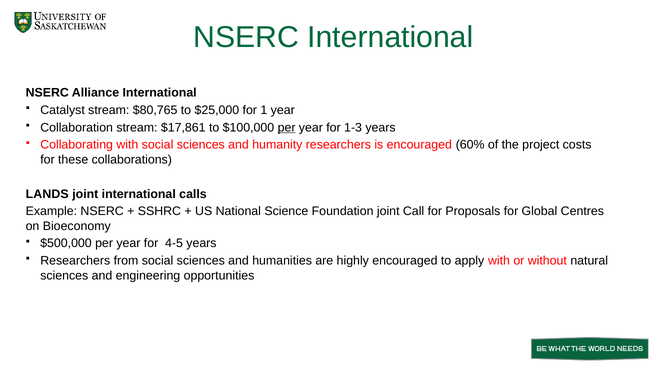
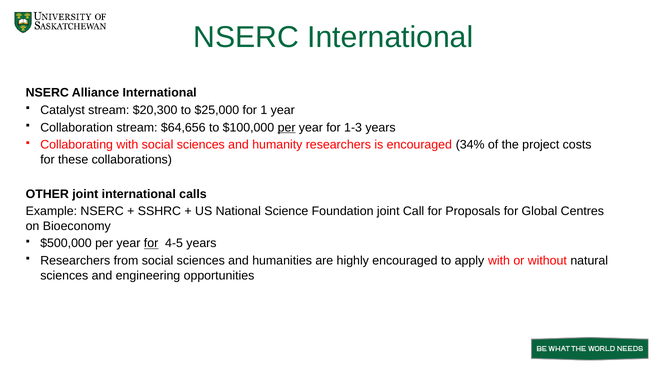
$80,765: $80,765 -> $20,300
$17,861: $17,861 -> $64,656
60%: 60% -> 34%
LANDS: LANDS -> OTHER
for at (151, 244) underline: none -> present
